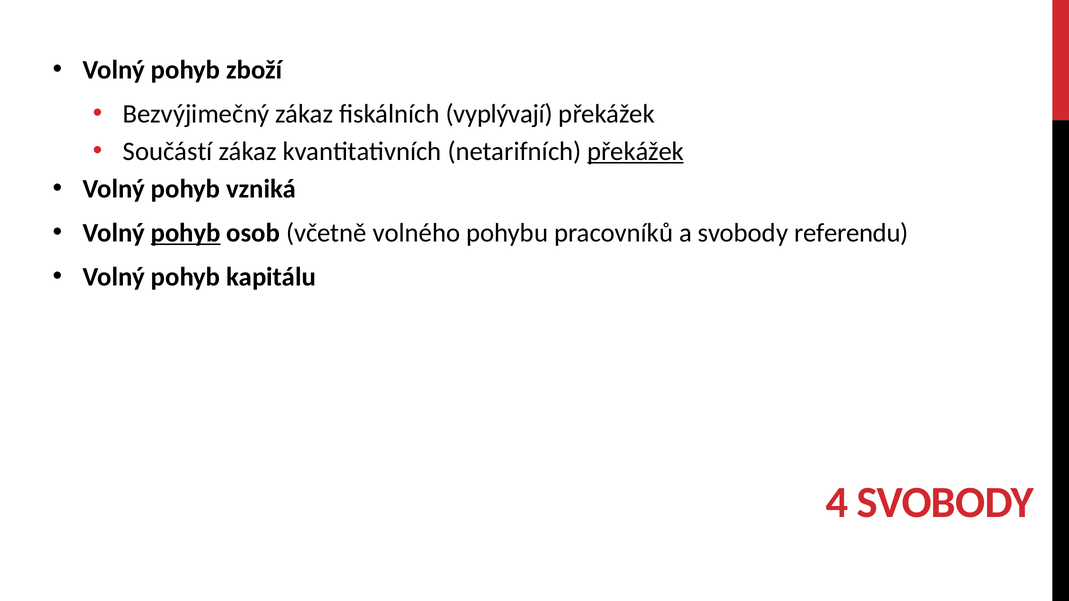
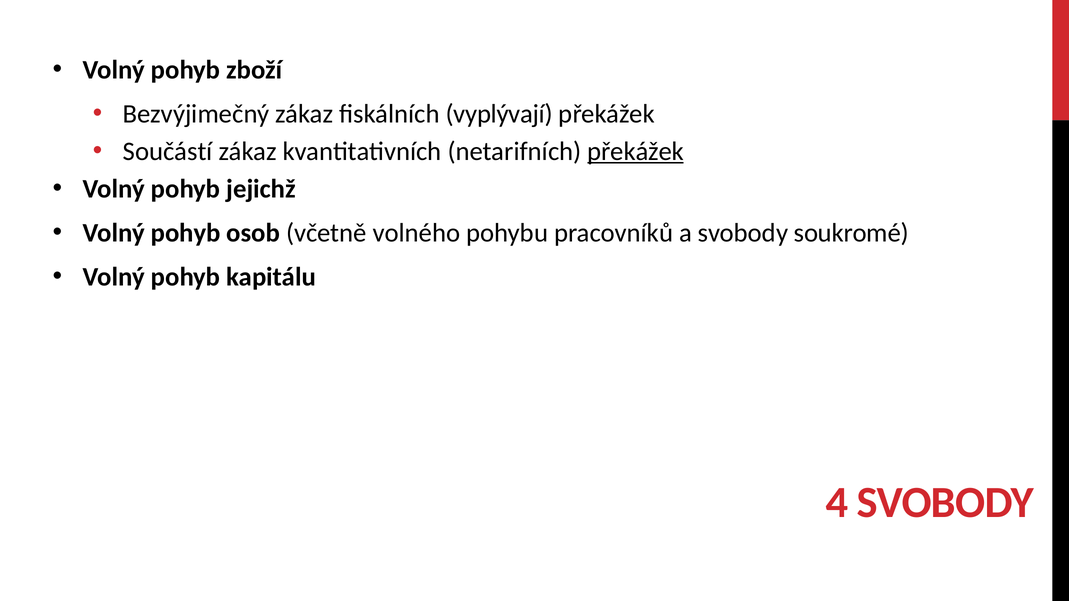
vzniká: vzniká -> jejichž
pohyb at (186, 233) underline: present -> none
referendu: referendu -> soukromé
